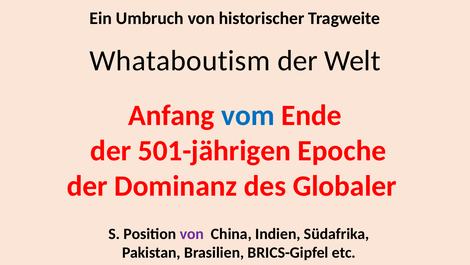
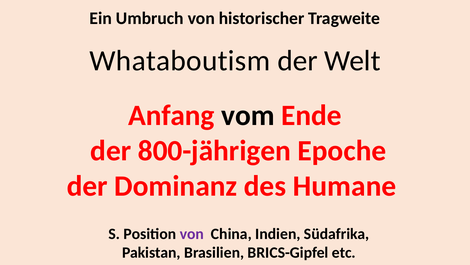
vom colour: blue -> black
501-jährigen: 501-jährigen -> 800-jährigen
Globaler: Globaler -> Humane
